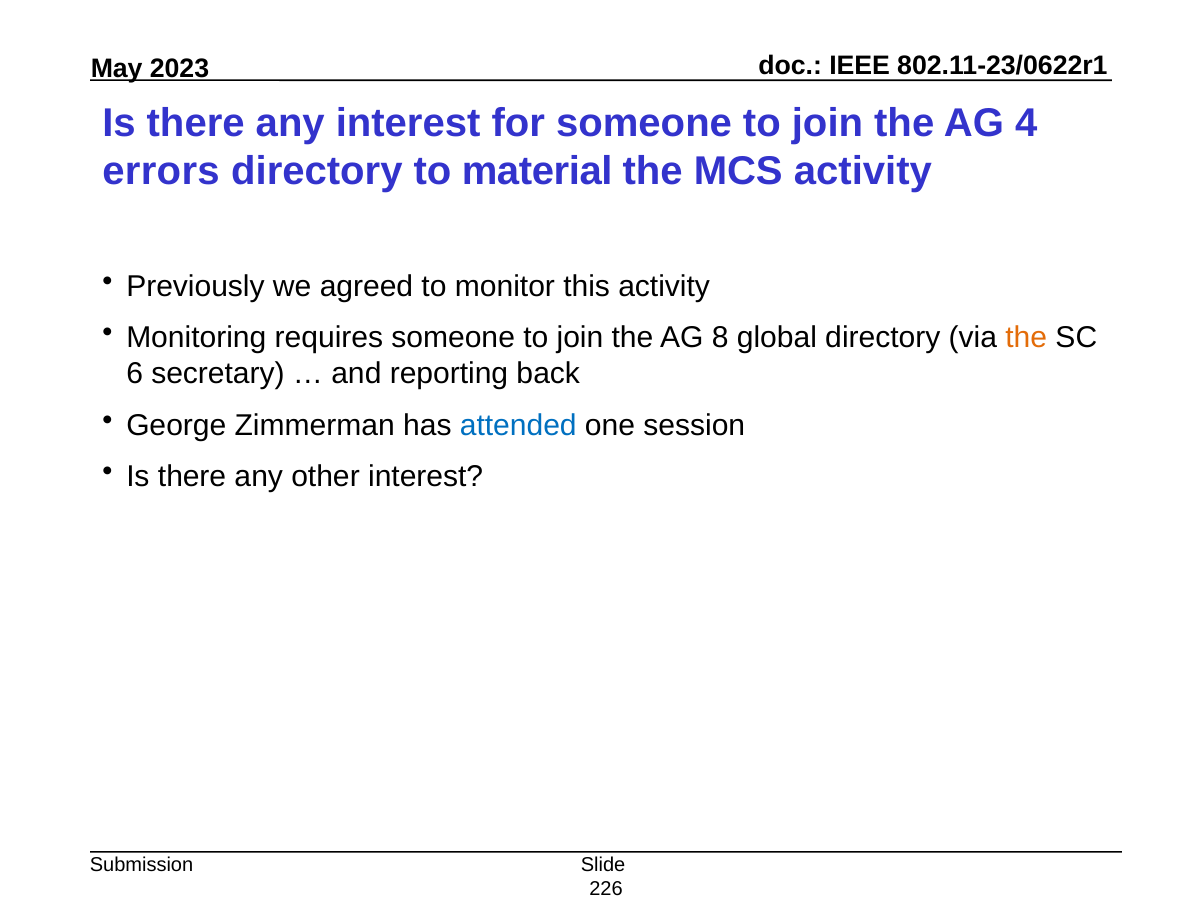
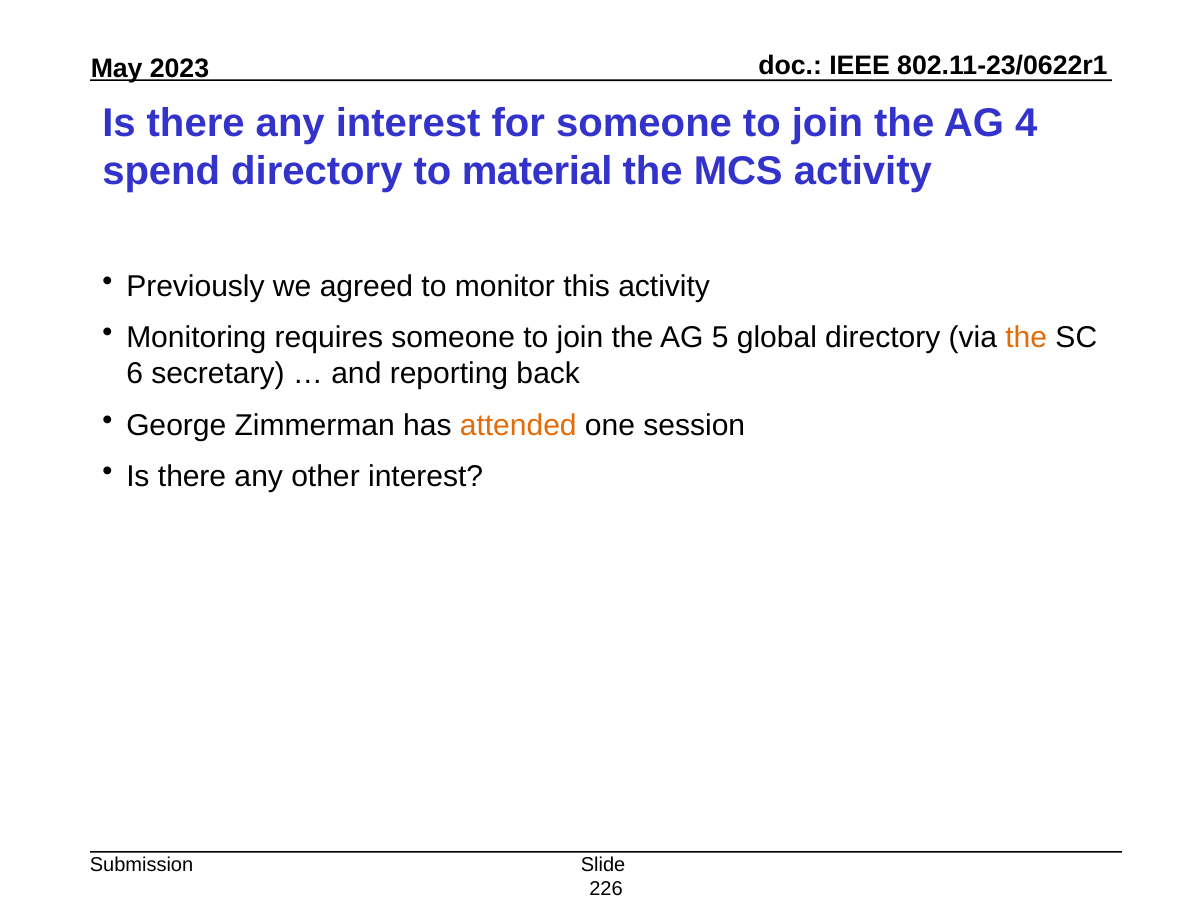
errors: errors -> spend
8: 8 -> 5
attended colour: blue -> orange
